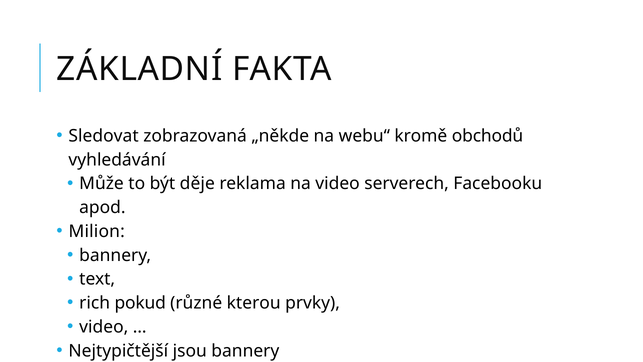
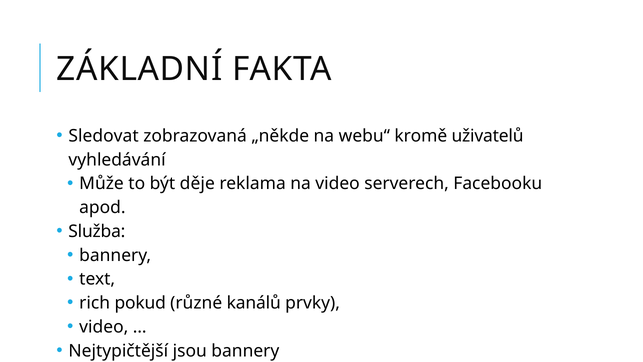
obchodů: obchodů -> uživatelů
Milion: Milion -> Služba
kterou: kterou -> kanálů
